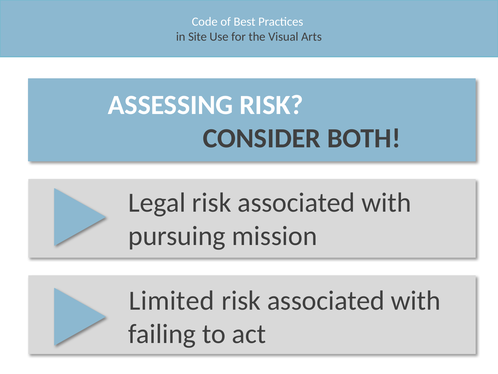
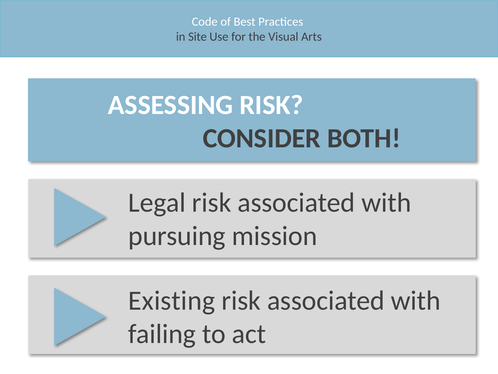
Limited: Limited -> Existing
